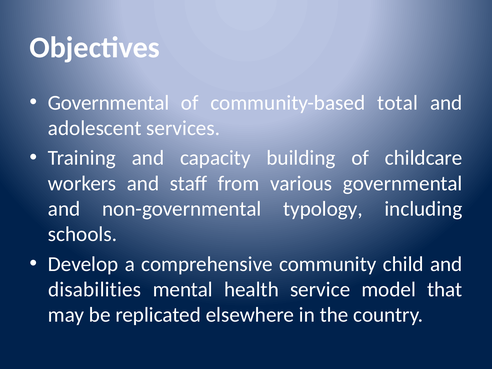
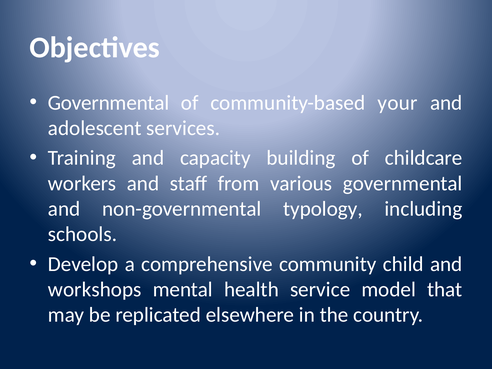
total: total -> your
disabilities: disabilities -> workshops
